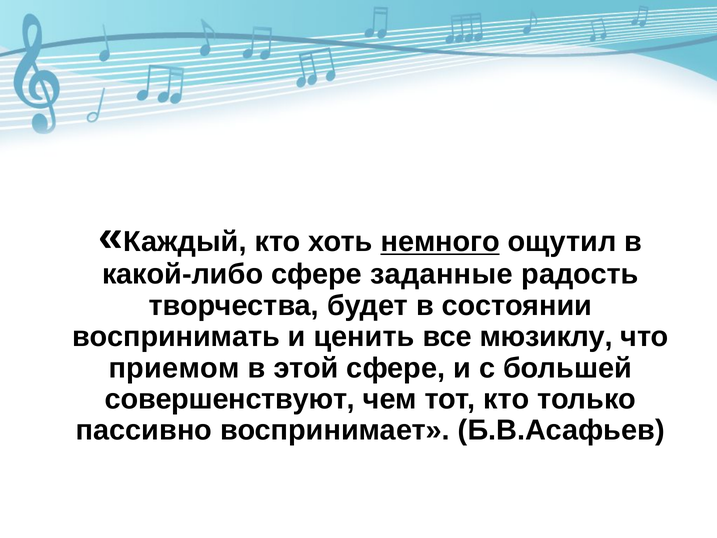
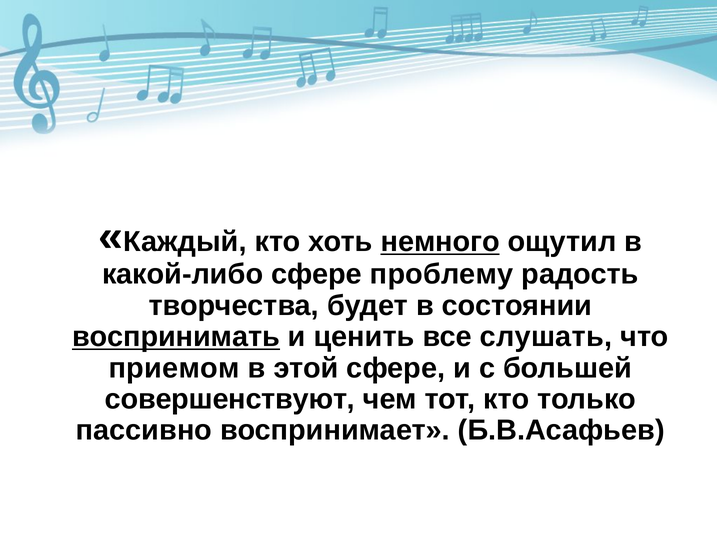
заданные: заданные -> проблему
воспринимать underline: none -> present
мюзиклу: мюзиклу -> слушать
